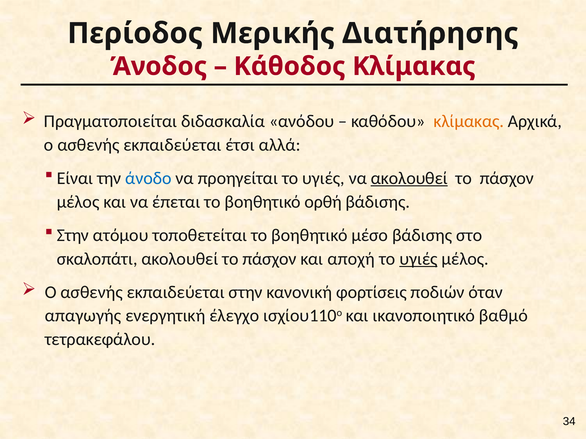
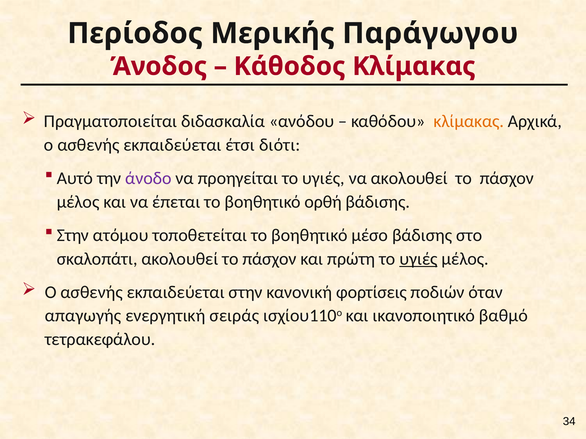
Διατήρησης: Διατήρησης -> Παράγωγου
αλλά: αλλά -> διότι
Είναι: Είναι -> Αυτό
άνοδο colour: blue -> purple
ακολουθεί at (409, 178) underline: present -> none
αποχή: αποχή -> πρώτη
έλεγχο: έλεγχο -> σειράς
